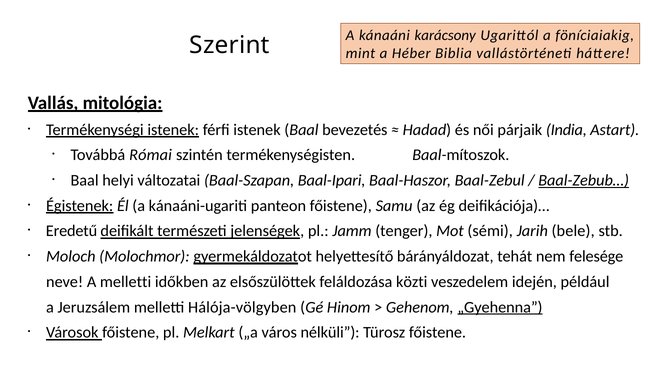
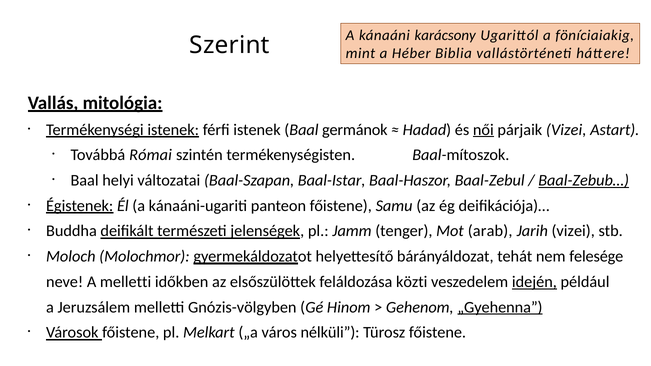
bevezetés: bevezetés -> germánok
női underline: none -> present
párjaik India: India -> Vizei
Baal-Ipari: Baal-Ipari -> Baal-Istar
Eredetű: Eredetű -> Buddha
sémi: sémi -> arab
Jarih bele: bele -> vizei
idején underline: none -> present
Hálója-völgyben: Hálója-völgyben -> Gnózis-völgyben
